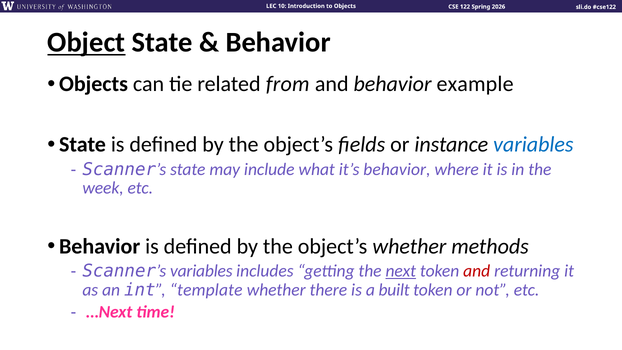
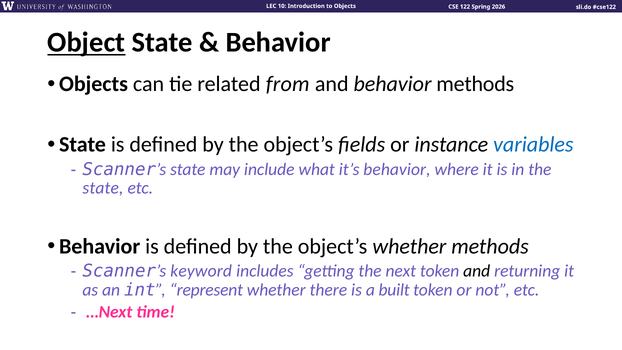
behavior example: example -> methods
week at (103, 188): week -> state
Scanner’s variables: variables -> keyword
next underline: present -> none
and at (477, 271) colour: red -> black
template: template -> represent
